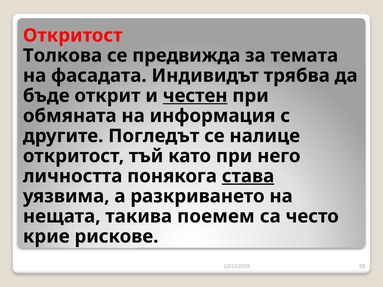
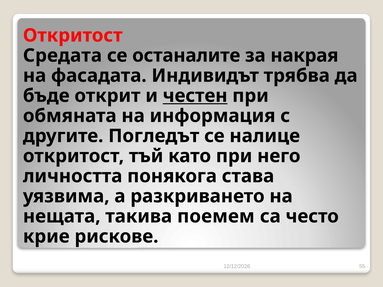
Толкова: Толкова -> Средата
предвижда: предвижда -> останалите
темата: темата -> накрая
става underline: present -> none
